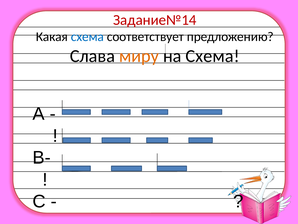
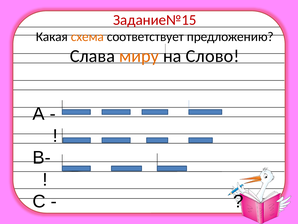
Задание№14: Задание№14 -> Задание№15
схема at (87, 37) colour: blue -> orange
на Схема: Схема -> Слово
